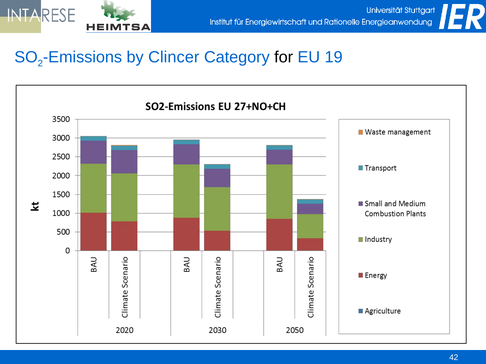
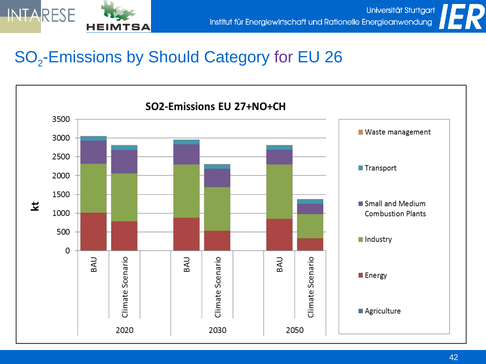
Clincer: Clincer -> Should
for colour: black -> purple
19: 19 -> 26
